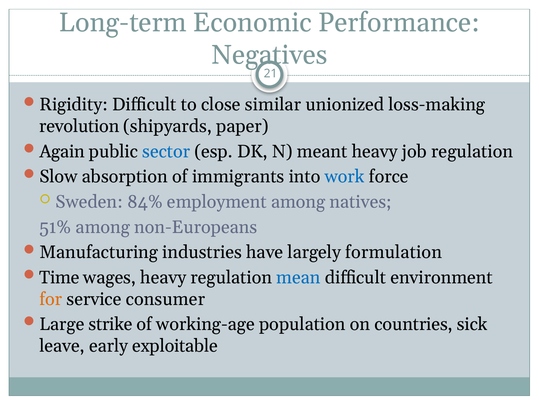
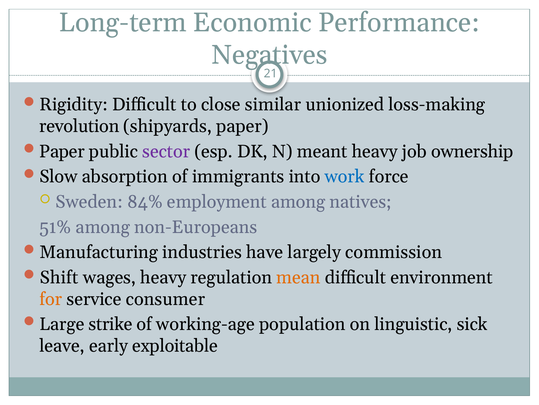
Again at (62, 151): Again -> Paper
sector colour: blue -> purple
job regulation: regulation -> ownership
formulation: formulation -> commission
Time: Time -> Shift
mean colour: blue -> orange
countries: countries -> linguistic
